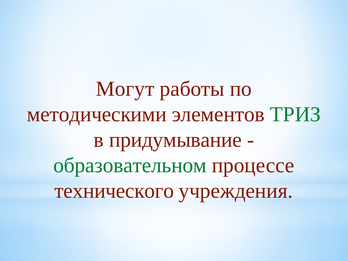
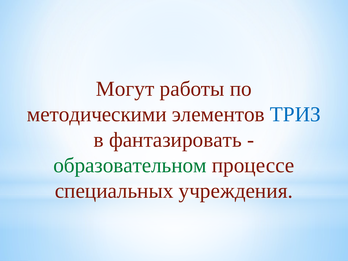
ТРИЗ colour: green -> blue
придумывание: придумывание -> фантазировать
технического: технического -> специальных
